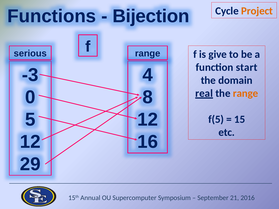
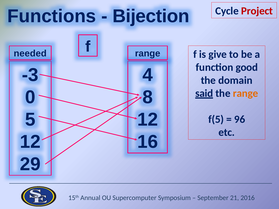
Project colour: orange -> red
serious: serious -> needed
start: start -> good
real: real -> said
15: 15 -> 96
